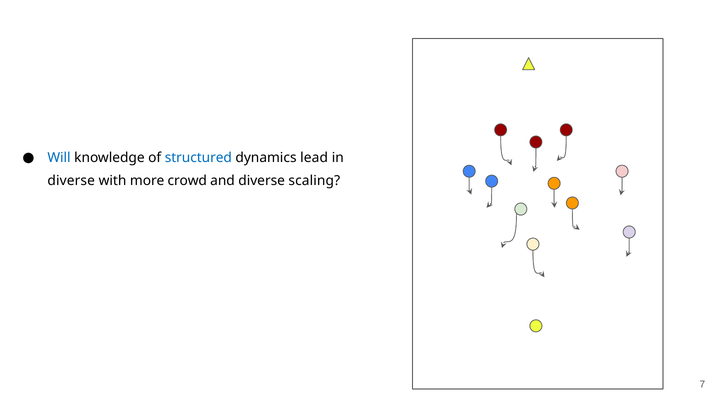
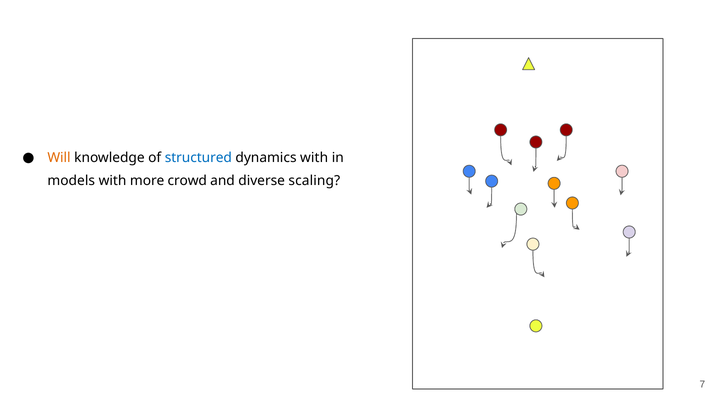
Will colour: blue -> orange
dynamics lead: lead -> with
diverse at (71, 181): diverse -> models
